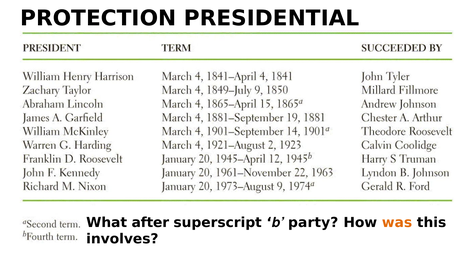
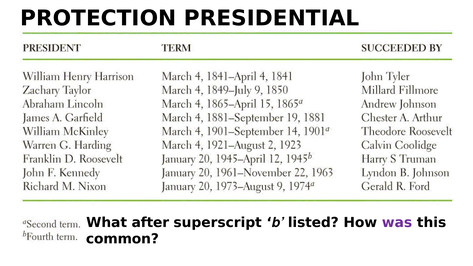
party: party -> listed
was colour: orange -> purple
involves: involves -> common
